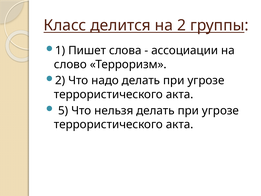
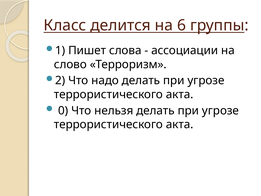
на 2: 2 -> 6
5: 5 -> 0
